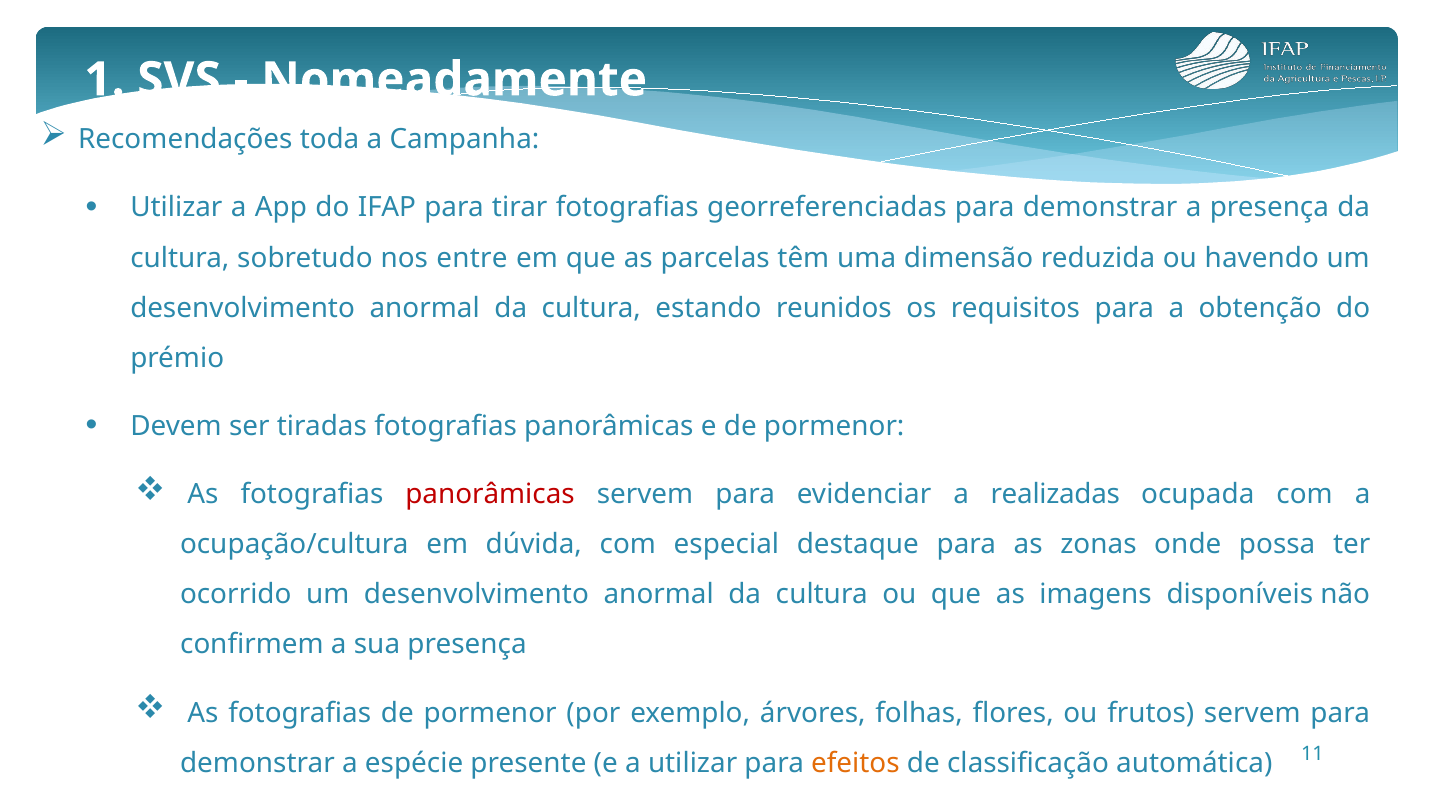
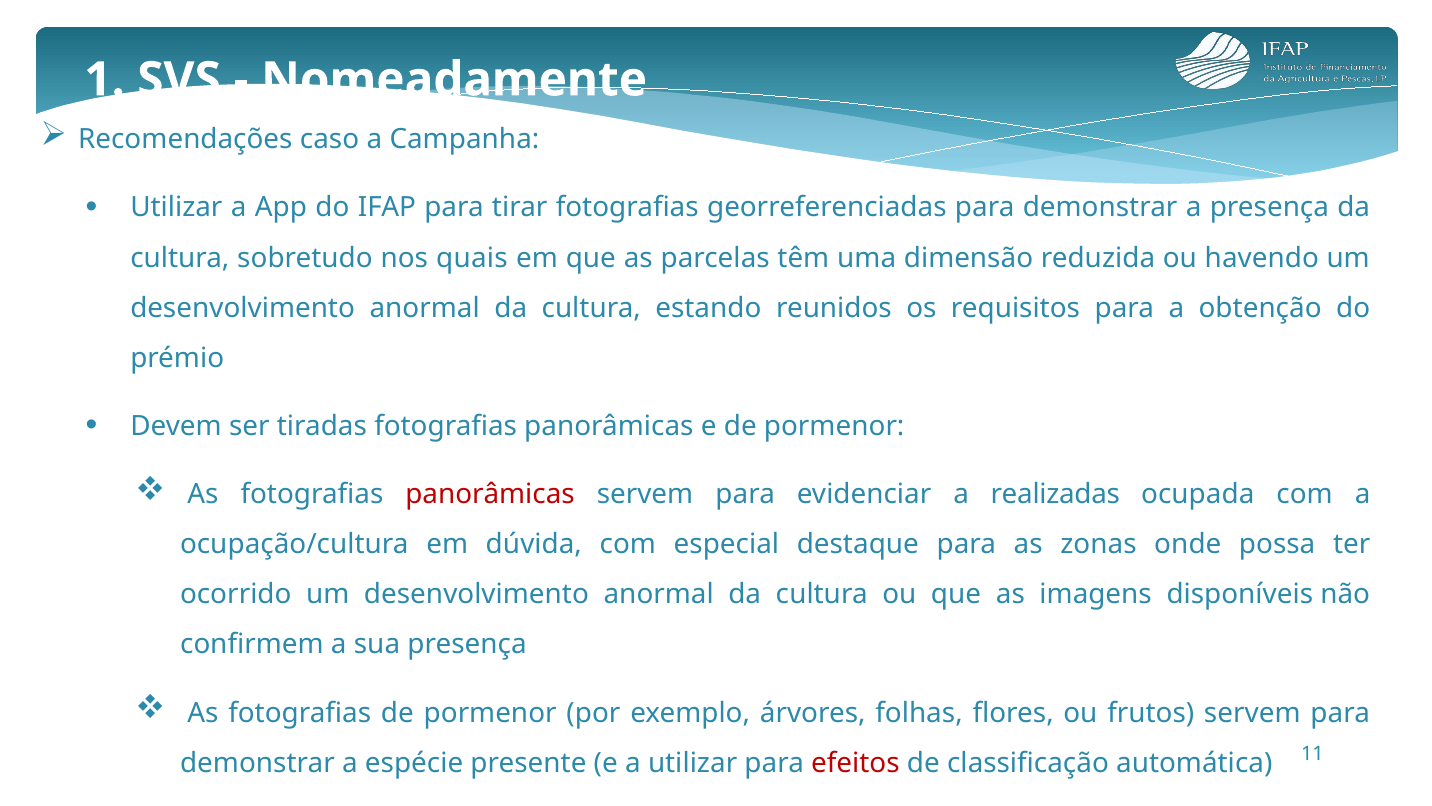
toda: toda -> caso
entre: entre -> quais
efeitos colour: orange -> red
